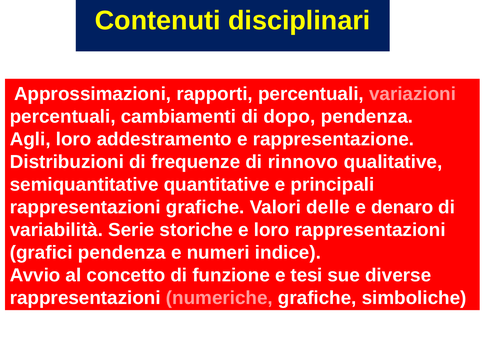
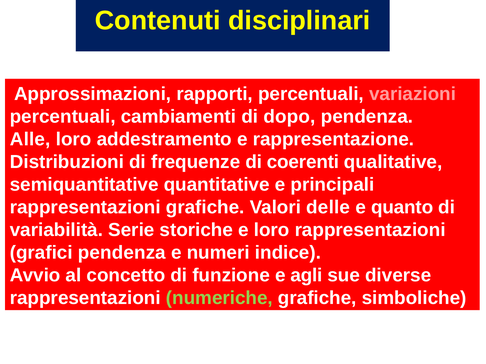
Agli: Agli -> Alle
rinnovo: rinnovo -> coerenti
denaro: denaro -> quanto
tesi: tesi -> agli
numeriche colour: pink -> light green
